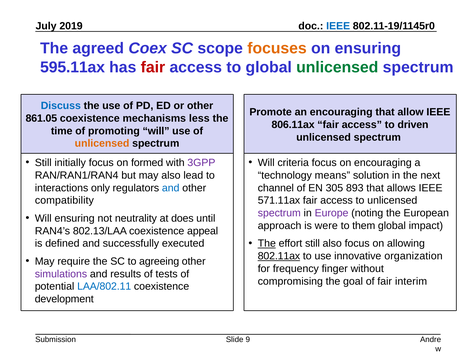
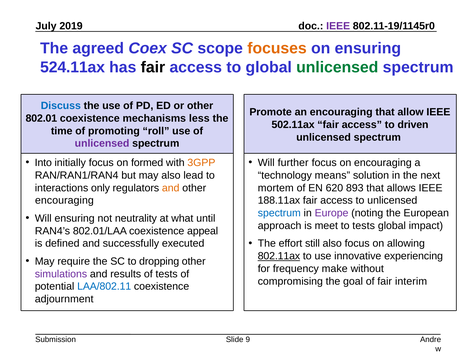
IEEE at (338, 26) colour: blue -> purple
595.11ax: 595.11ax -> 524.11ax
fair at (153, 67) colour: red -> black
861.05: 861.05 -> 802.01
806.11ax: 806.11ax -> 502.11ax
promoting will: will -> roll
unlicensed at (102, 143) colour: orange -> purple
Still at (43, 163): Still -> Into
3GPP colour: purple -> orange
criteria: criteria -> further
and at (171, 188) colour: blue -> orange
channel: channel -> mortem
305: 305 -> 620
compatibility at (64, 201): compatibility -> encouraging
571.11ax: 571.11ax -> 188.11ax
spectrum at (279, 213) colour: purple -> blue
does: does -> what
were: were -> meet
to them: them -> tests
802.13/LAA: 802.13/LAA -> 802.01/LAA
The at (267, 244) underline: present -> none
organization: organization -> experiencing
agreeing: agreeing -> dropping
finger: finger -> make
development: development -> adjournment
